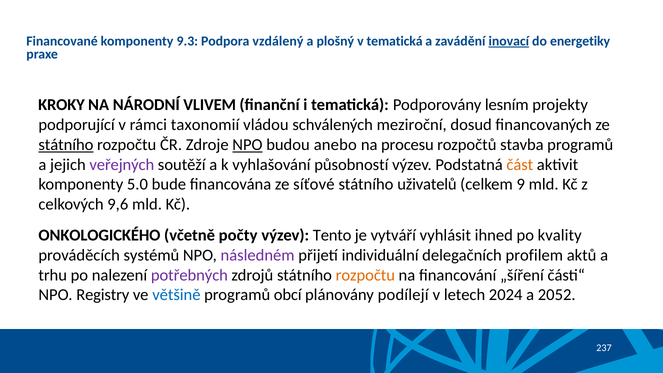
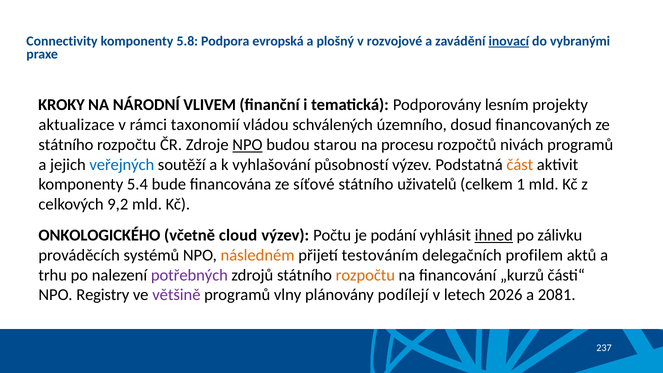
Financované: Financované -> Connectivity
9.3: 9.3 -> 5.8
vzdálený: vzdálený -> evropská
v tematická: tematická -> rozvojové
energetiky: energetiky -> vybranými
podporující: podporující -> aktualizace
meziroční: meziroční -> územního
státního at (66, 145) underline: present -> none
anebo: anebo -> starou
stavba: stavba -> nivách
veřejných colour: purple -> blue
5.0: 5.0 -> 5.4
9: 9 -> 1
9,6: 9,6 -> 9,2
počty: počty -> cloud
Tento: Tento -> Počtu
vytváří: vytváří -> podání
ihned underline: none -> present
kvality: kvality -> zálivku
následném colour: purple -> orange
individuální: individuální -> testováním
„šíření: „šíření -> „kurzů
většině colour: blue -> purple
obcí: obcí -> vlny
2024: 2024 -> 2026
2052: 2052 -> 2081
